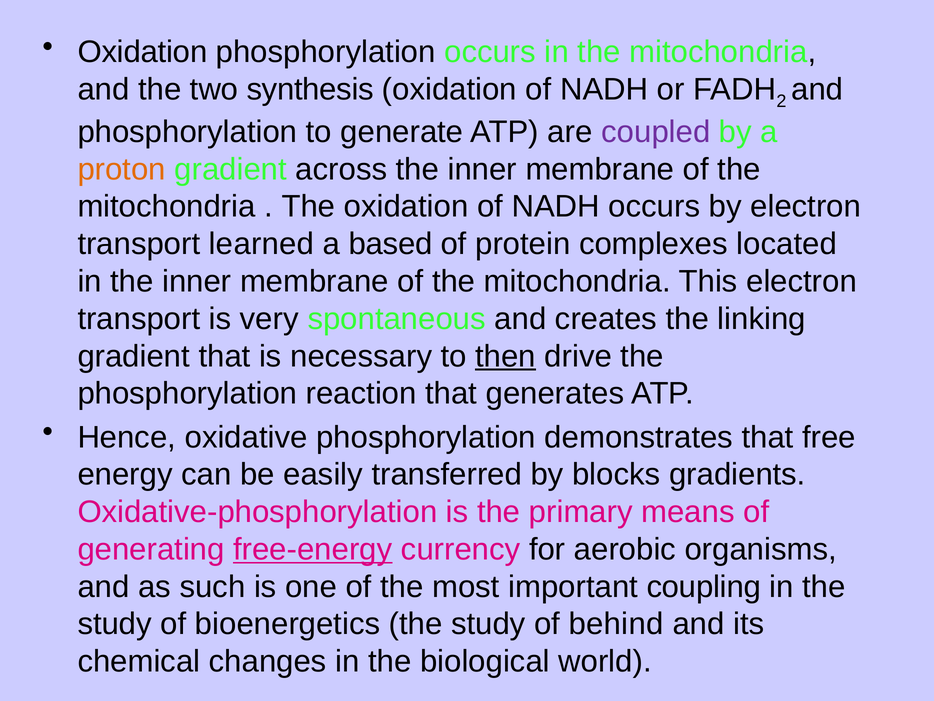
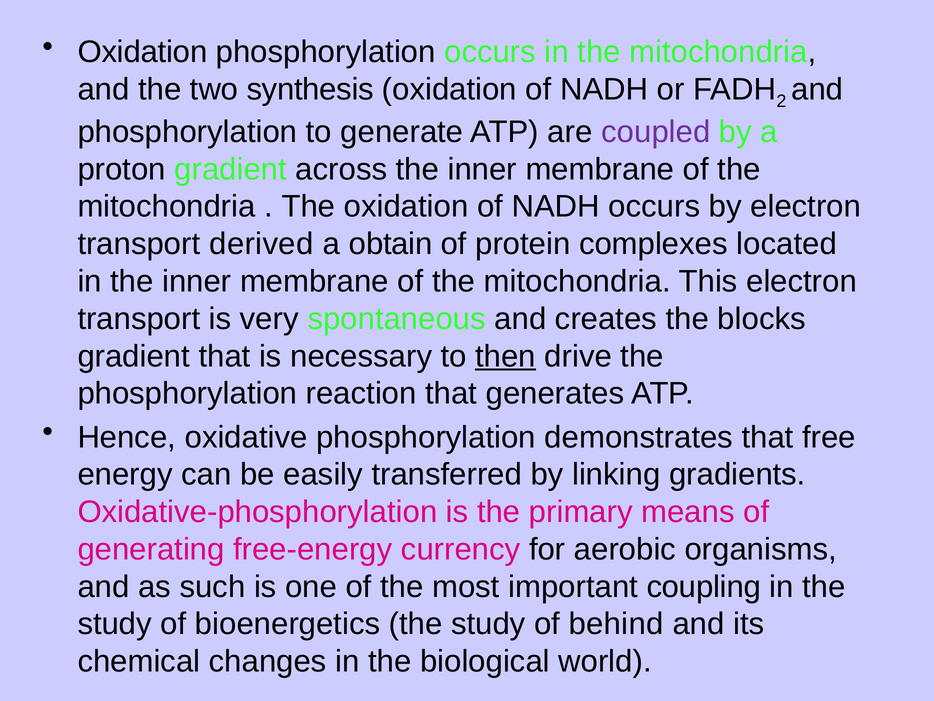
proton colour: orange -> black
learned: learned -> derived
based: based -> obtain
linking: linking -> blocks
blocks: blocks -> linking
free-energy underline: present -> none
